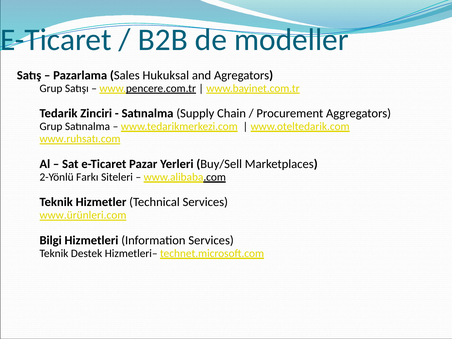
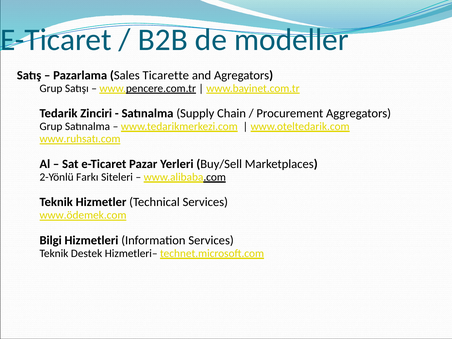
Hukuksal: Hukuksal -> Ticarette
www.ürünleri.com: www.ürünleri.com -> www.ödemek.com
